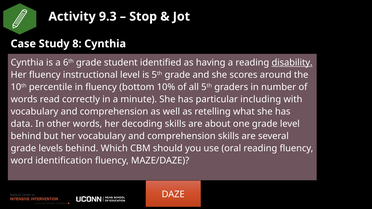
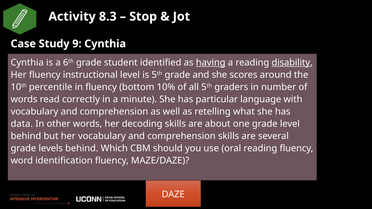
9.3: 9.3 -> 8.3
8: 8 -> 9
having underline: none -> present
including: including -> language
